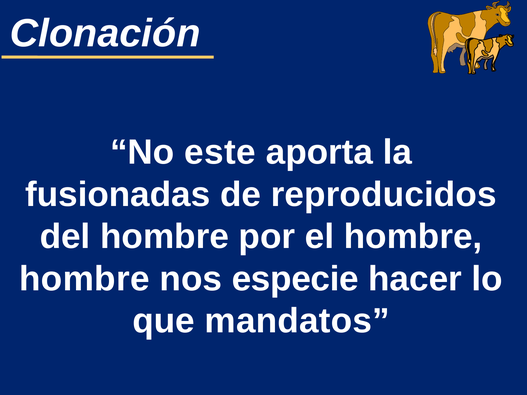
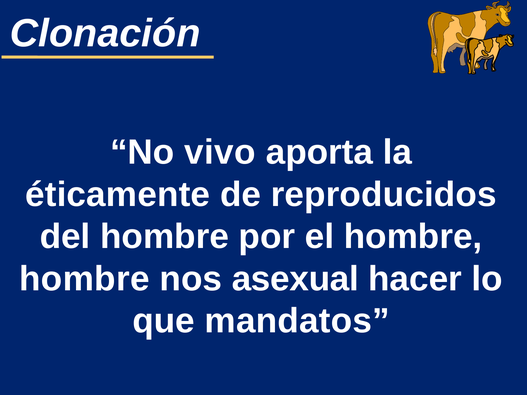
este: este -> vivo
fusionadas: fusionadas -> éticamente
especie: especie -> asexual
